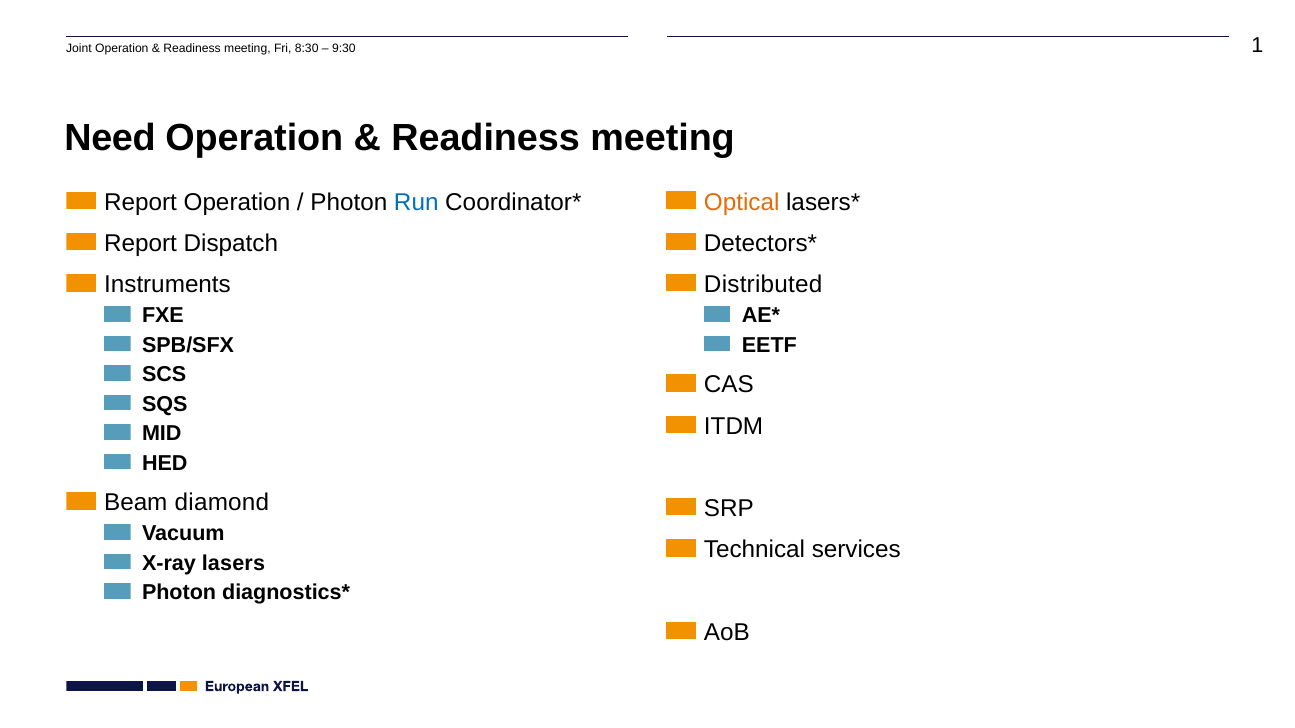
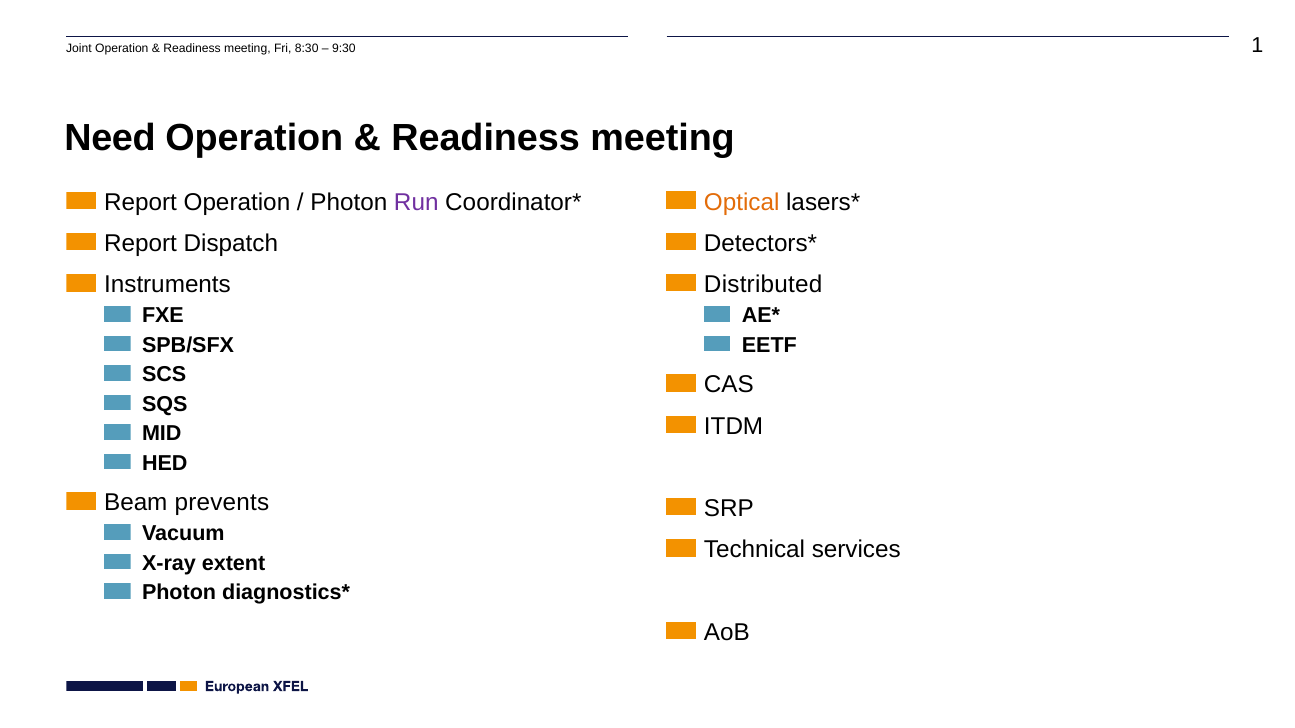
Run colour: blue -> purple
diamond: diamond -> prevents
lasers: lasers -> extent
